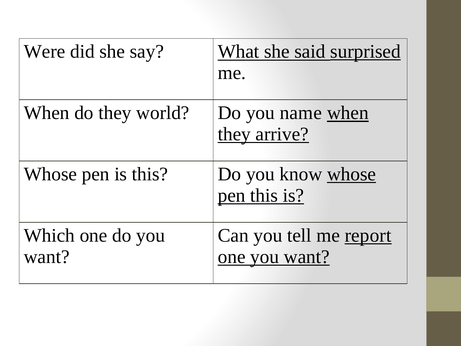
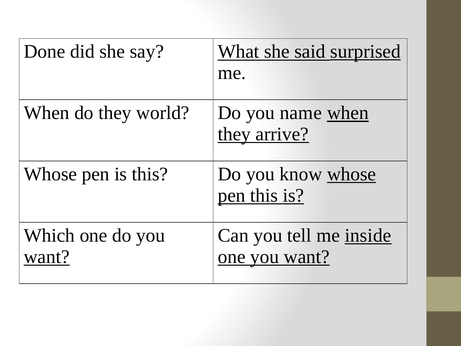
Were: Were -> Done
report: report -> inside
want at (47, 257) underline: none -> present
